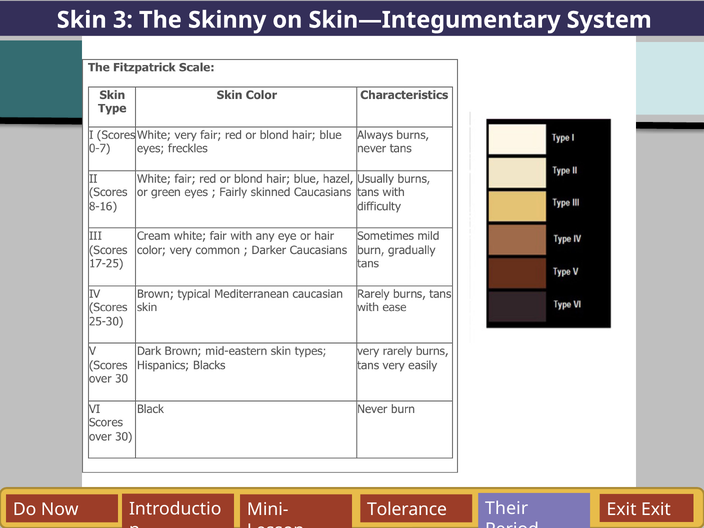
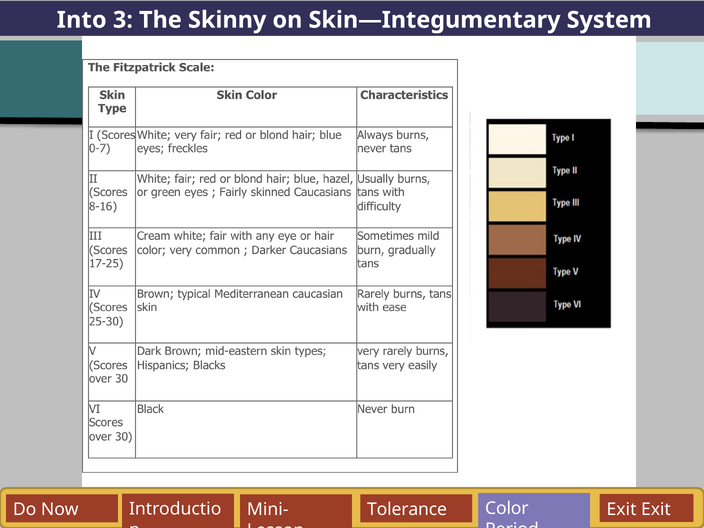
Skin: Skin -> Into
Their: Their -> Color
